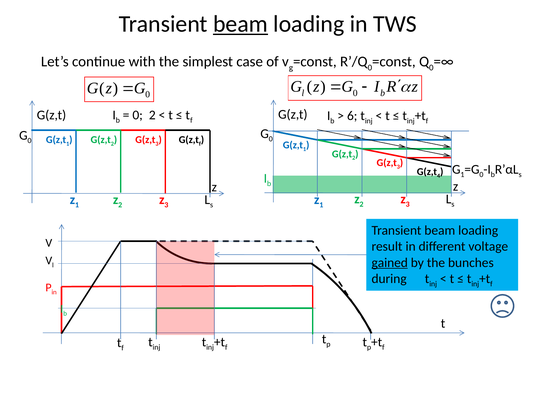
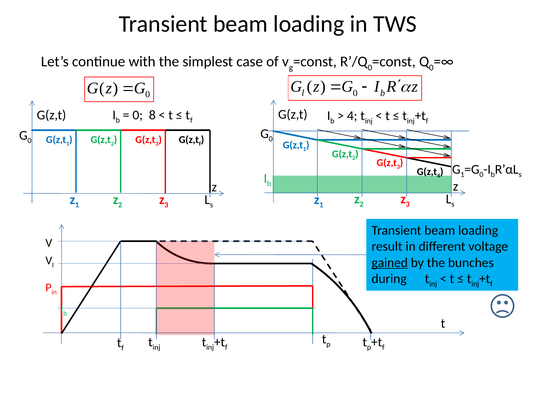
beam at (240, 24) underline: present -> none
0 2: 2 -> 8
6 at (352, 116): 6 -> 4
